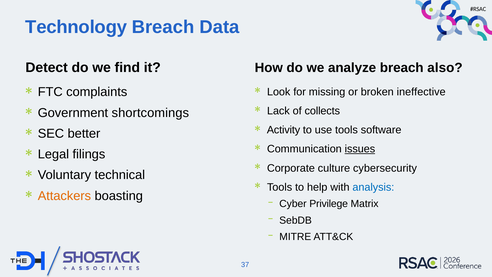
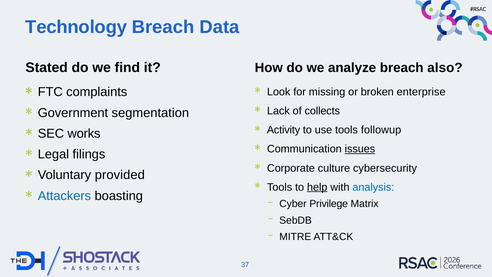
Detect: Detect -> Stated
ineffective: ineffective -> enterprise
shortcomings: shortcomings -> segmentation
software: software -> followup
better: better -> works
technical: technical -> provided
help underline: none -> present
Attackers colour: orange -> blue
